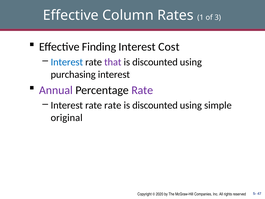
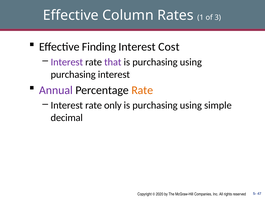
Interest at (67, 62) colour: blue -> purple
discounted at (155, 62): discounted -> purchasing
Rate at (142, 90) colour: purple -> orange
rate rate: rate -> only
discounted at (155, 105): discounted -> purchasing
original: original -> decimal
